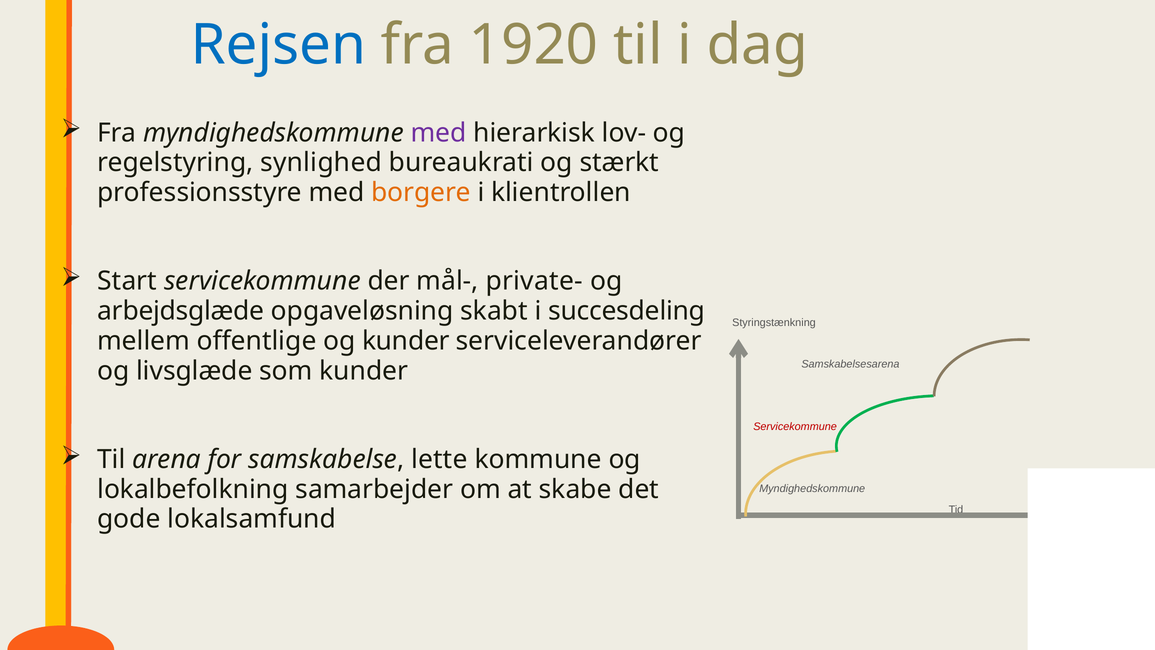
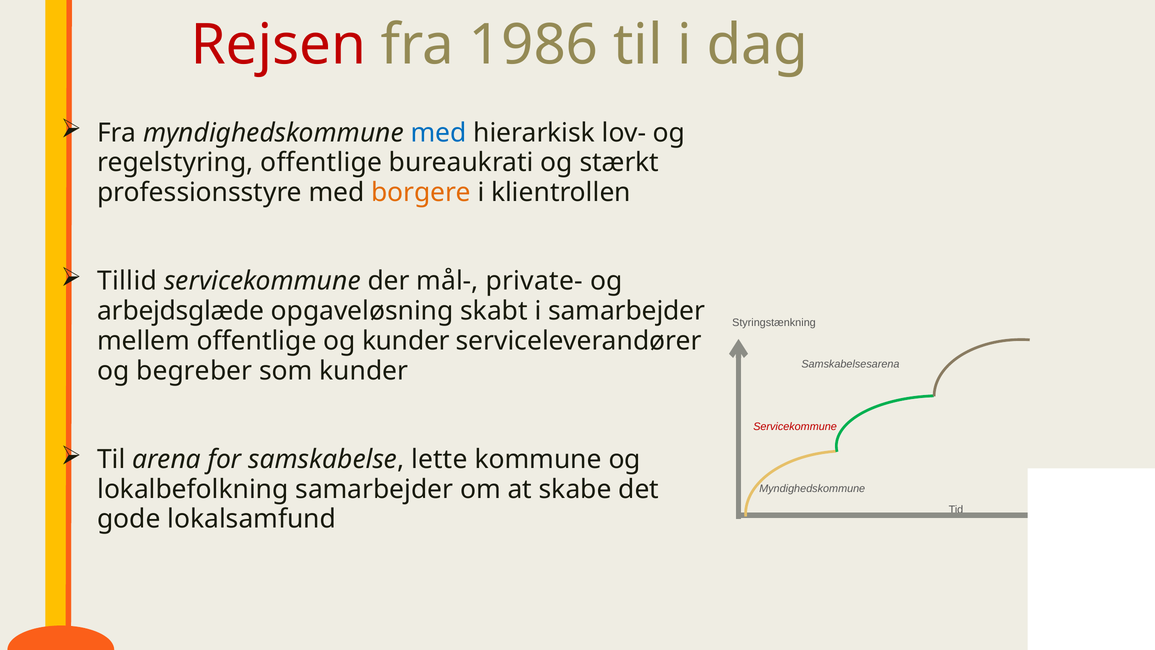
Rejsen colour: blue -> red
1920: 1920 -> 1986
med at (439, 133) colour: purple -> blue
regelstyring synlighed: synlighed -> offentlige
Start: Start -> Tillid
i succesdeling: succesdeling -> samarbejder
livsglæde: livsglæde -> begreber
